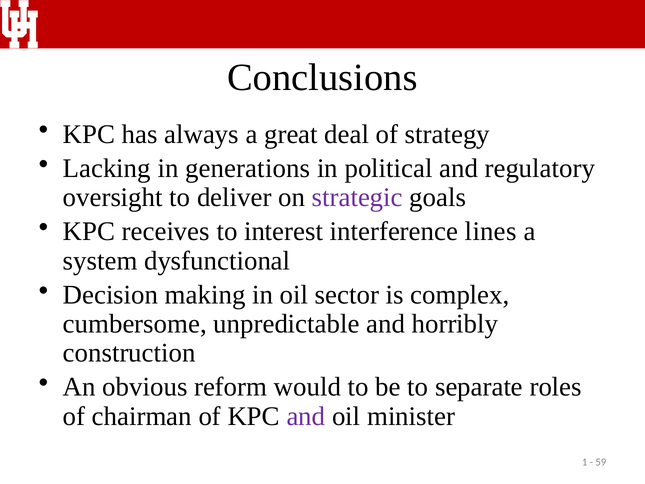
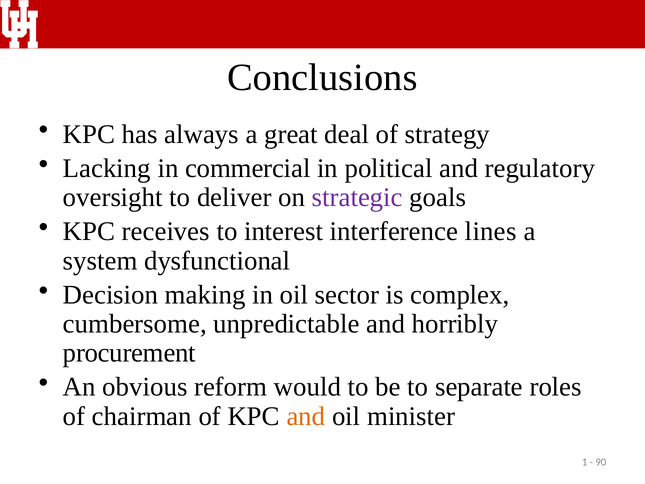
generations: generations -> commercial
construction: construction -> procurement
and at (306, 416) colour: purple -> orange
59: 59 -> 90
